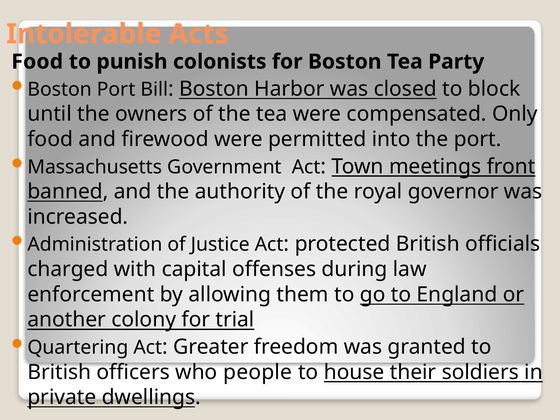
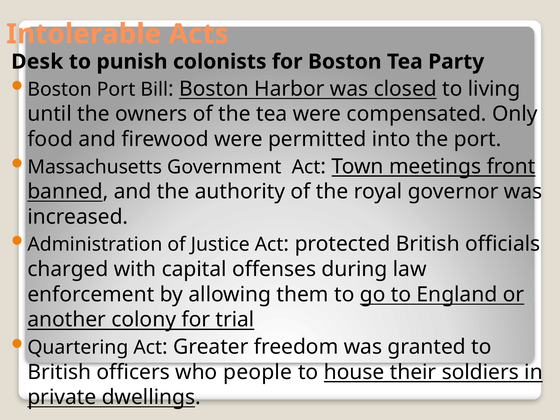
Food at (37, 62): Food -> Desk
block: block -> living
